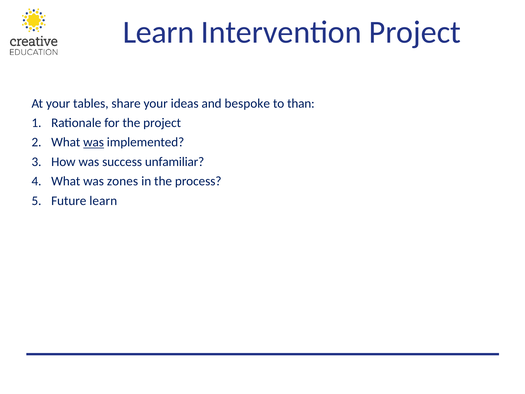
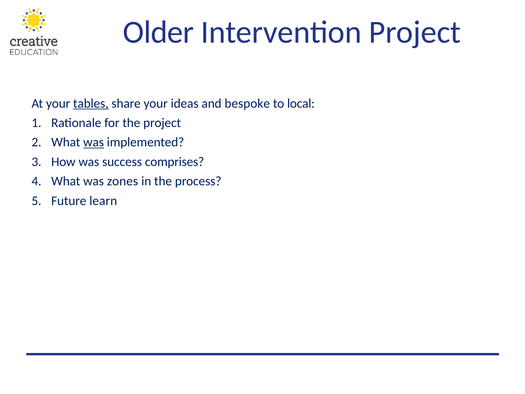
Learn at (158, 32): Learn -> Older
tables underline: none -> present
than: than -> local
unfamiliar: unfamiliar -> comprises
